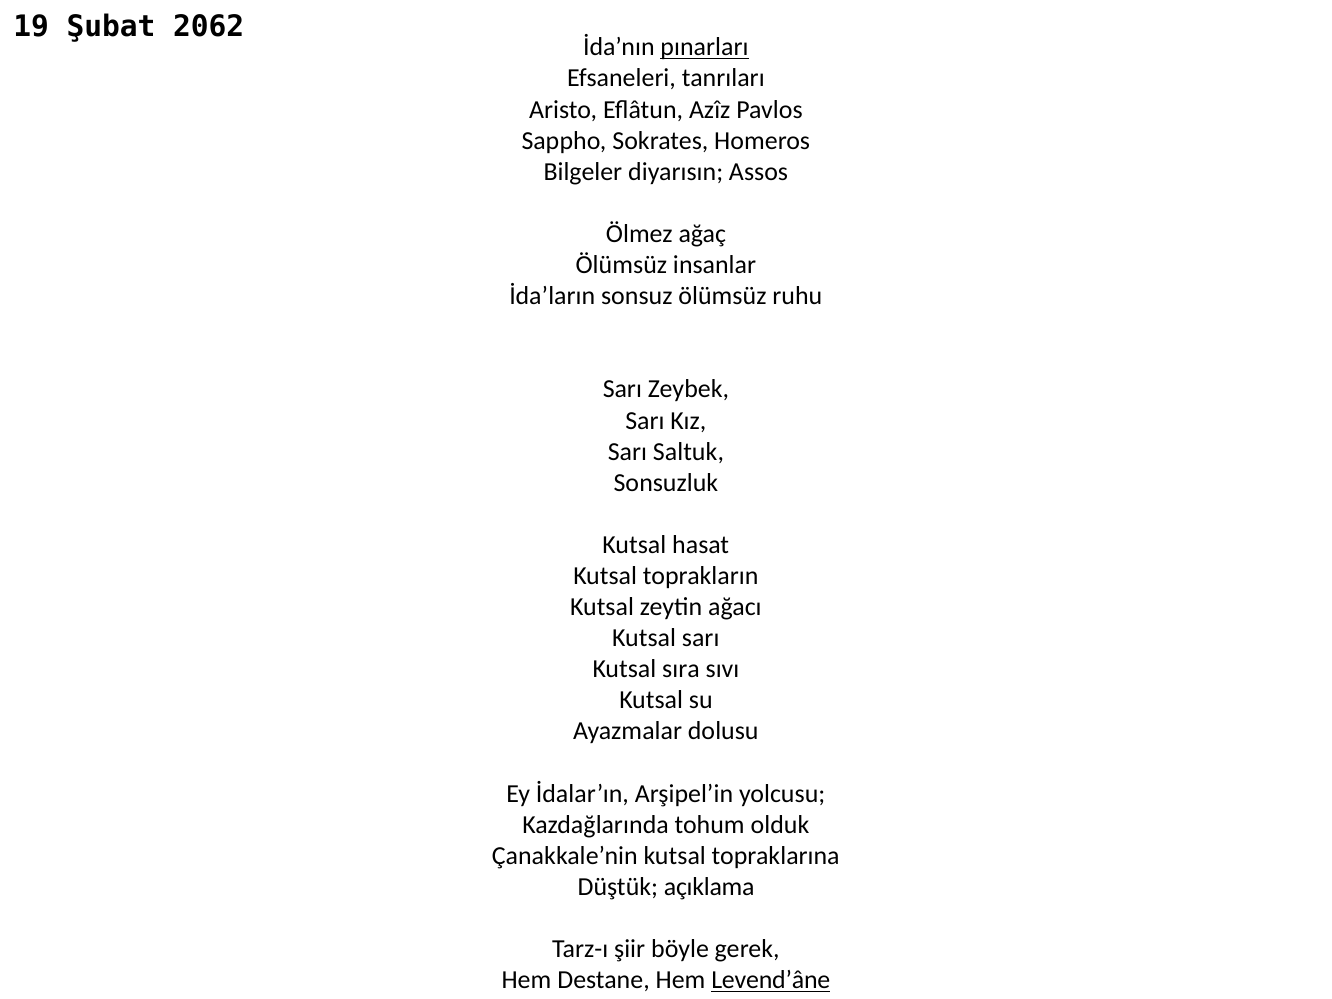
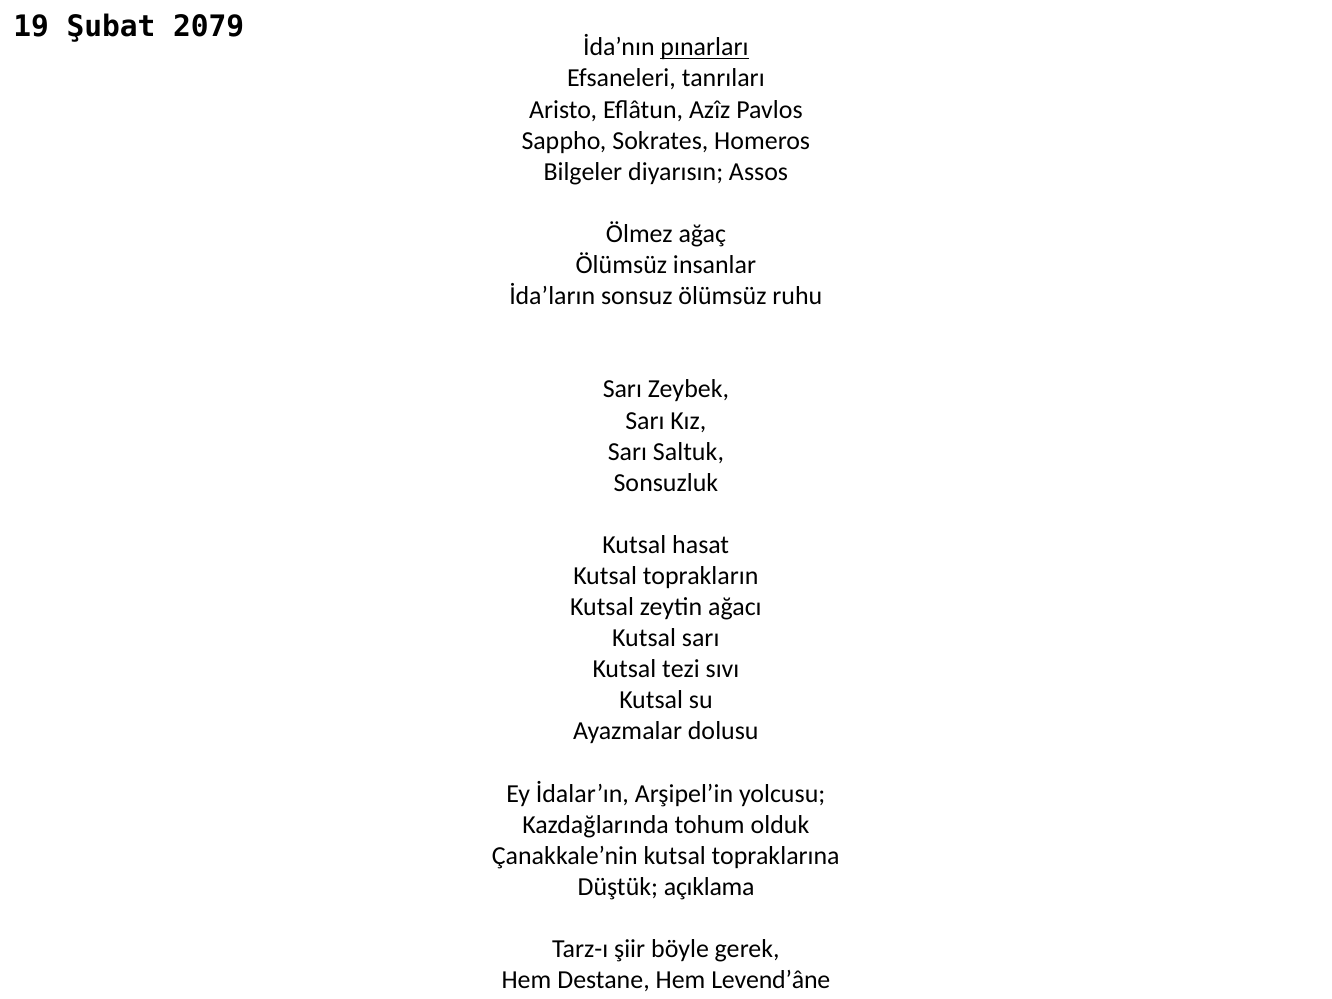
2062: 2062 -> 2079
sıra: sıra -> tezi
Levend’âne underline: present -> none
